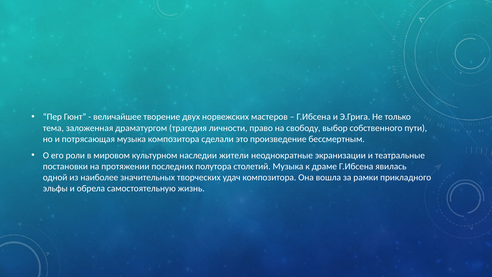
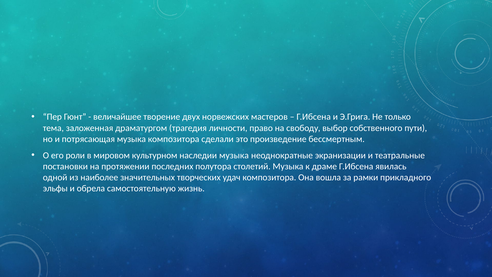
наследии жители: жители -> музыка
